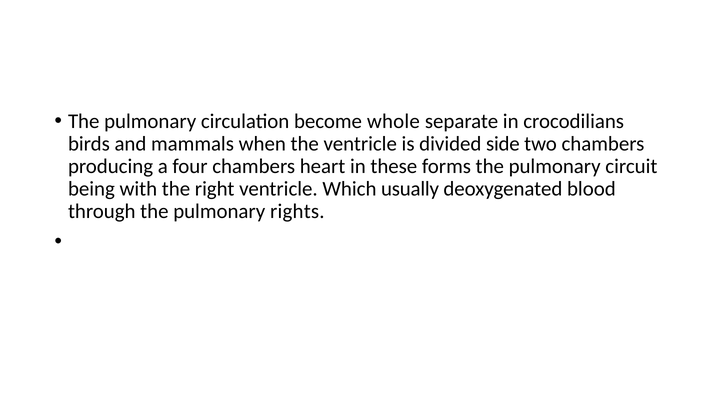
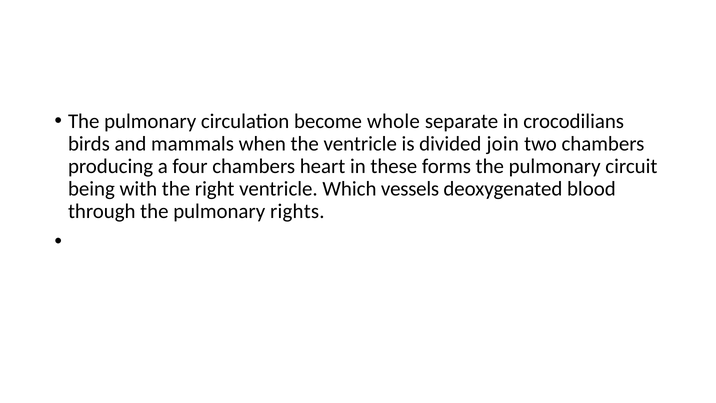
side: side -> join
usually: usually -> vessels
